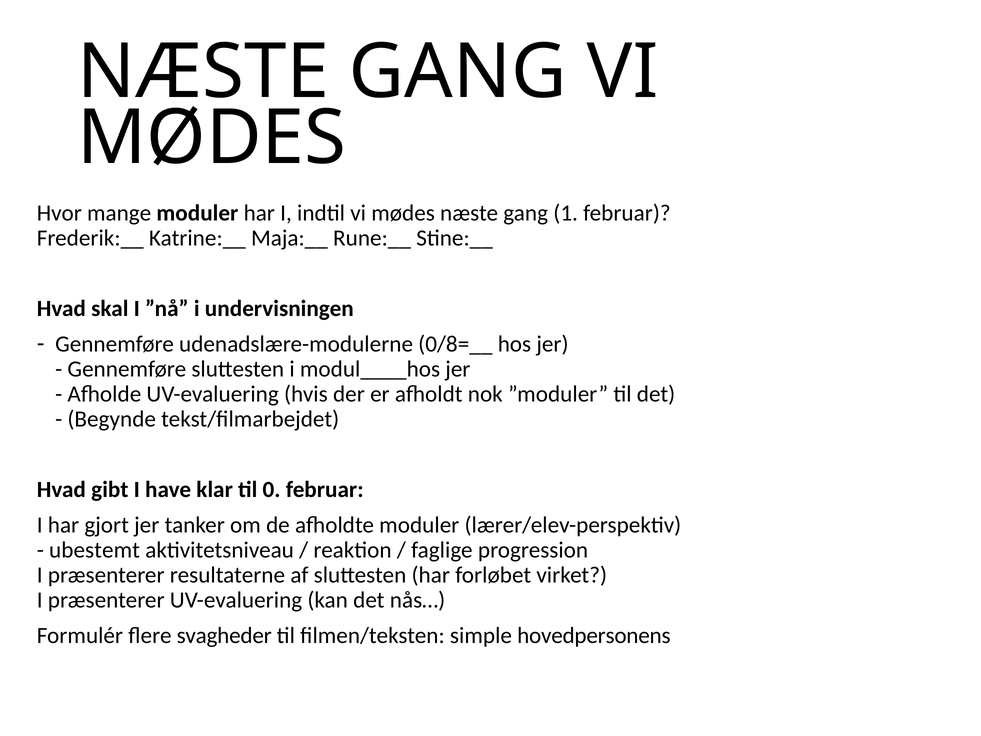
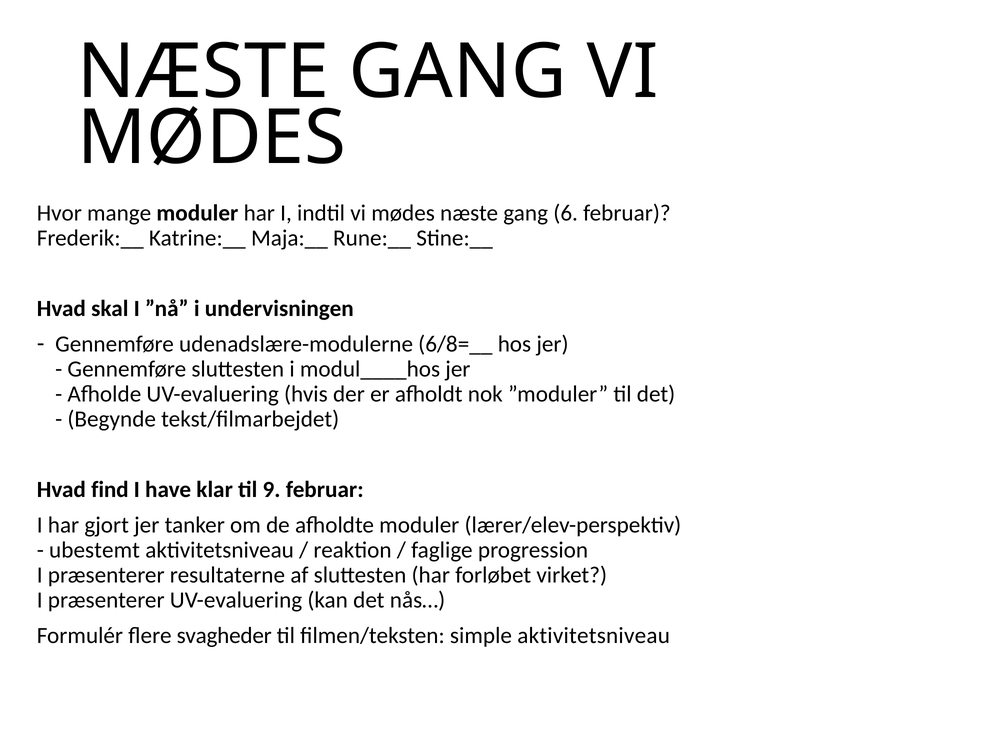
1: 1 -> 6
0/8=__: 0/8=__ -> 6/8=__
gibt: gibt -> find
0: 0 -> 9
simple hovedpersonens: hovedpersonens -> aktivitetsniveau
